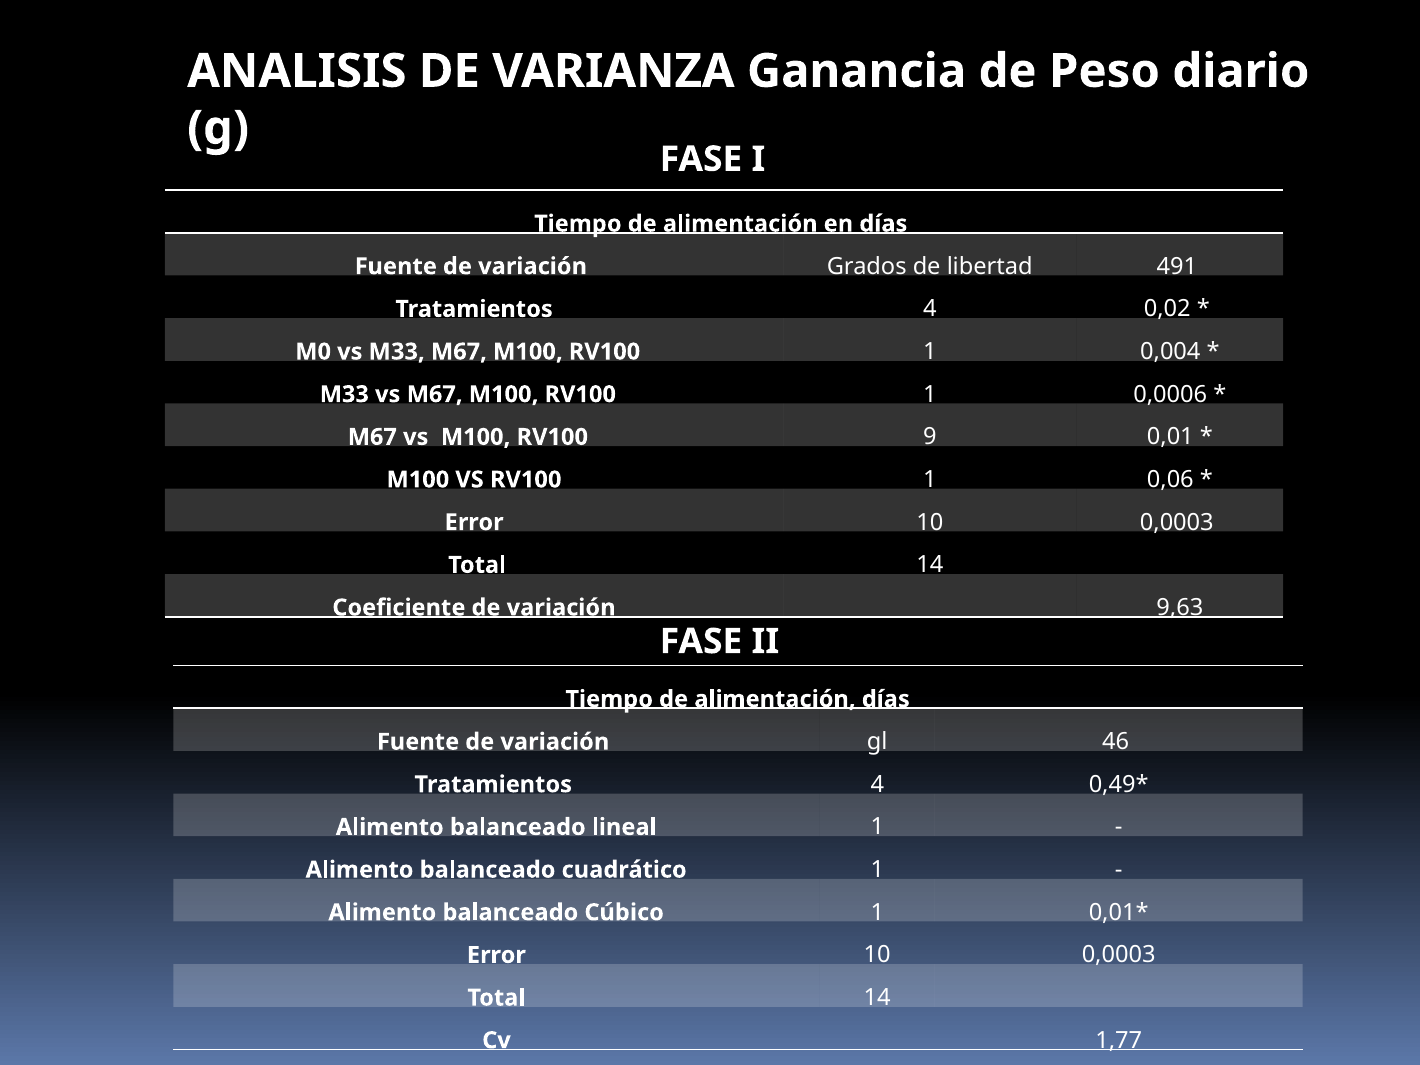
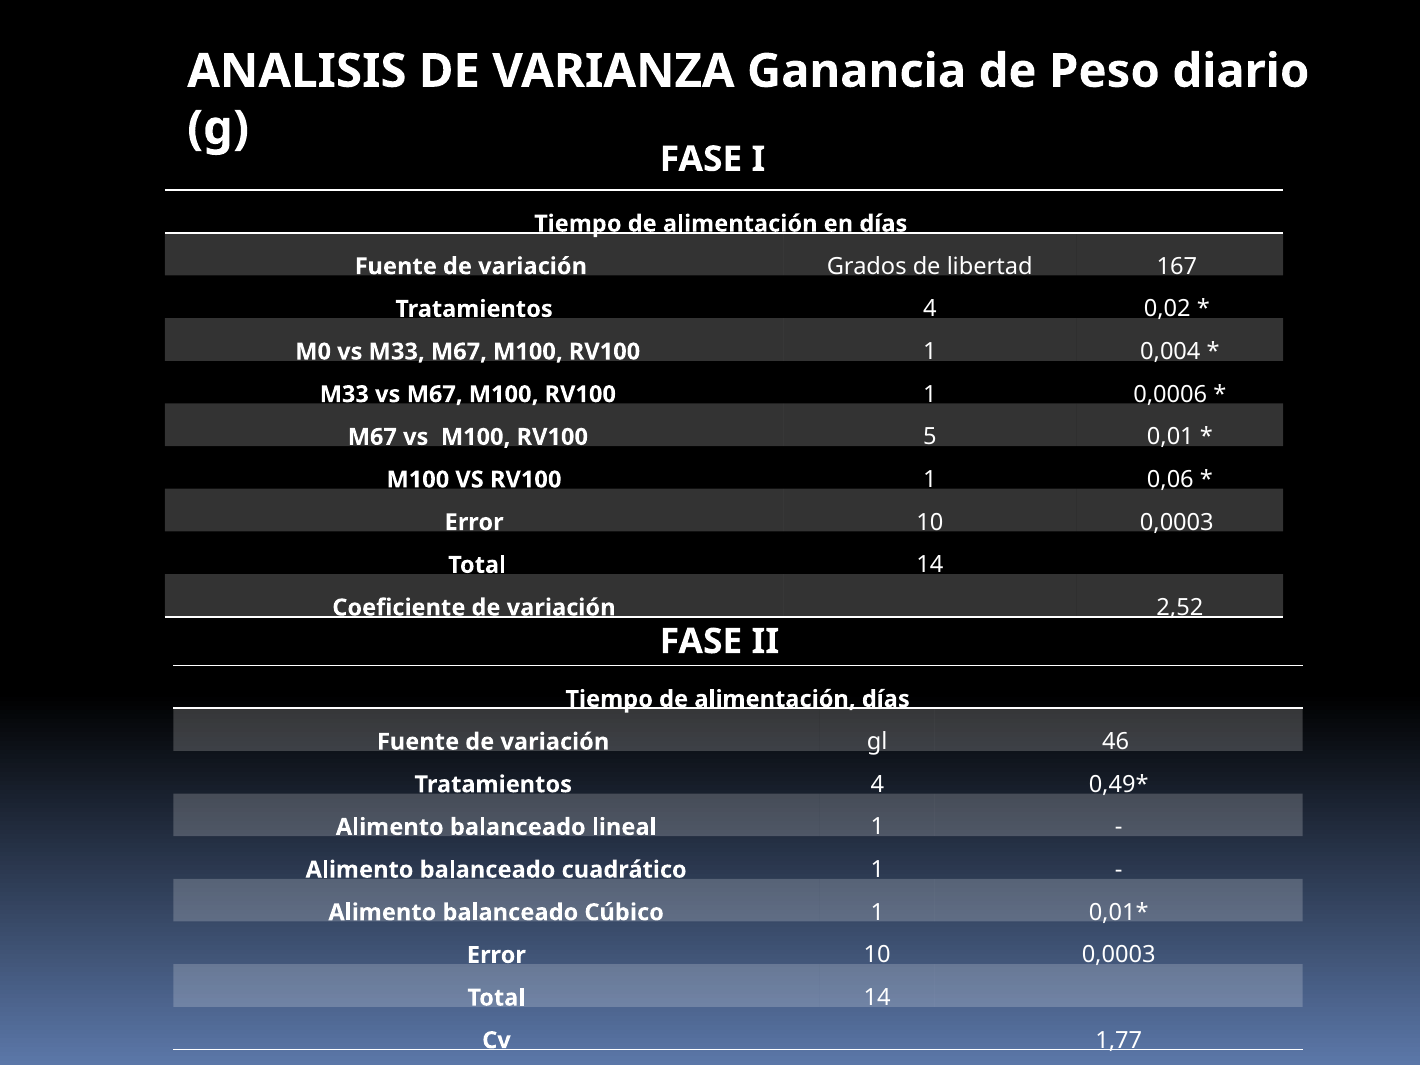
491: 491 -> 167
9: 9 -> 5
9,63: 9,63 -> 2,52
